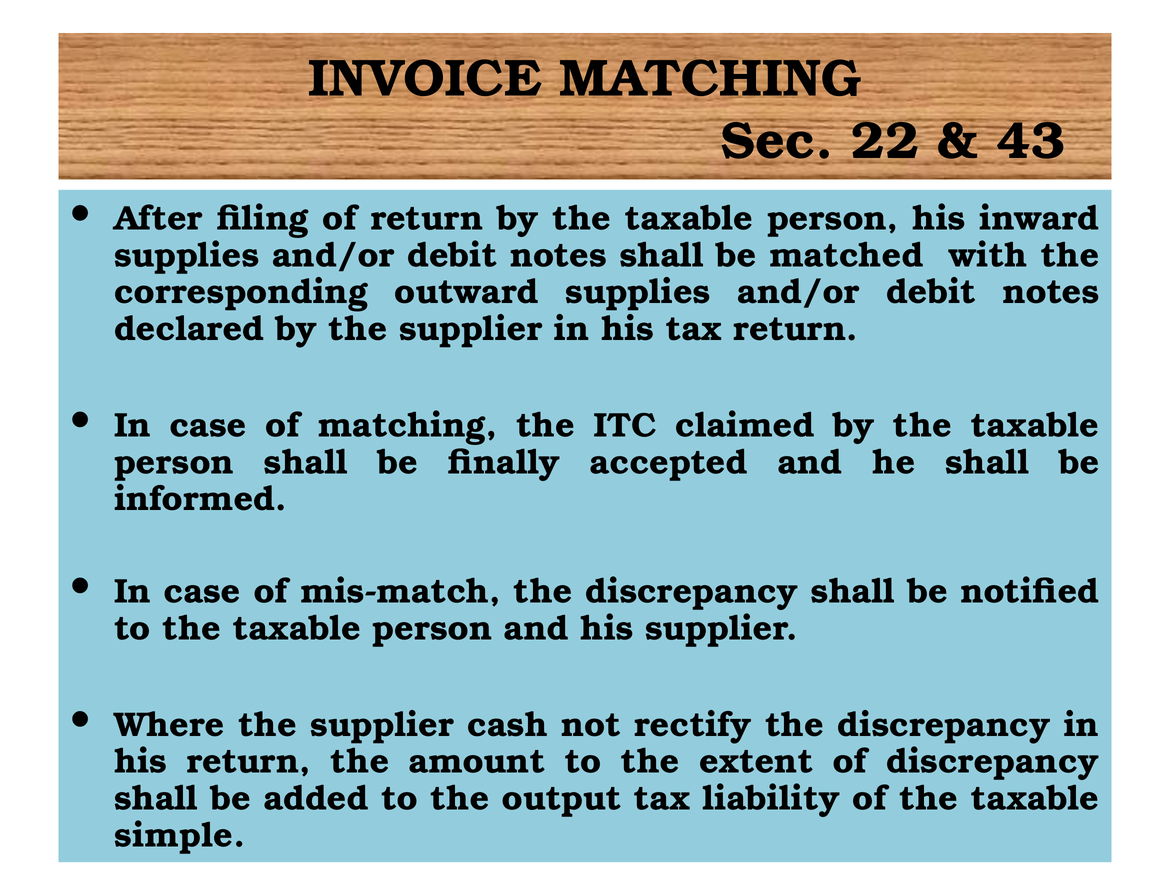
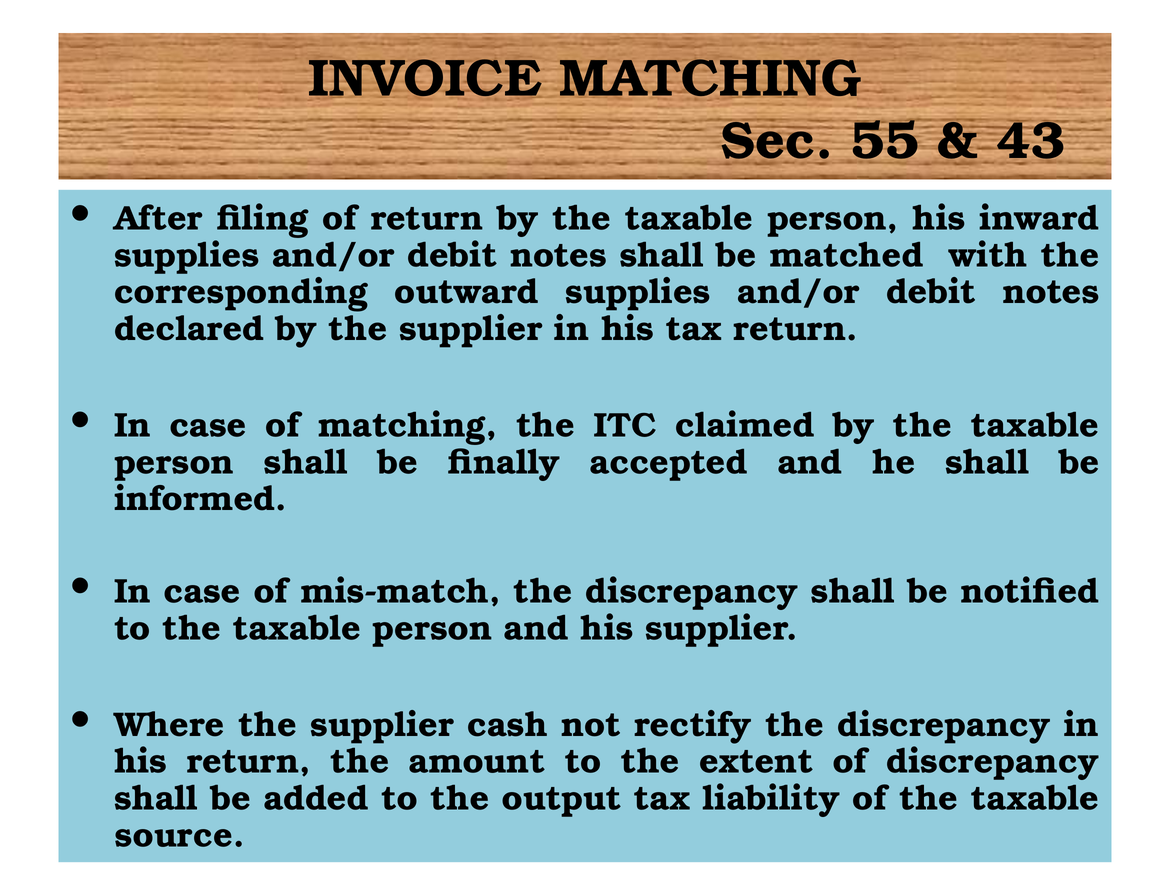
22: 22 -> 55
simple: simple -> source
